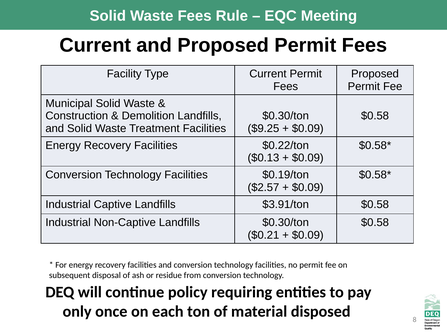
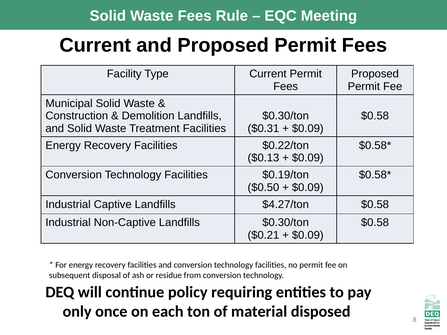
$9.25: $9.25 -> $0.31
$2.57: $2.57 -> $0.50
$3.91/ton: $3.91/ton -> $4.27/ton
